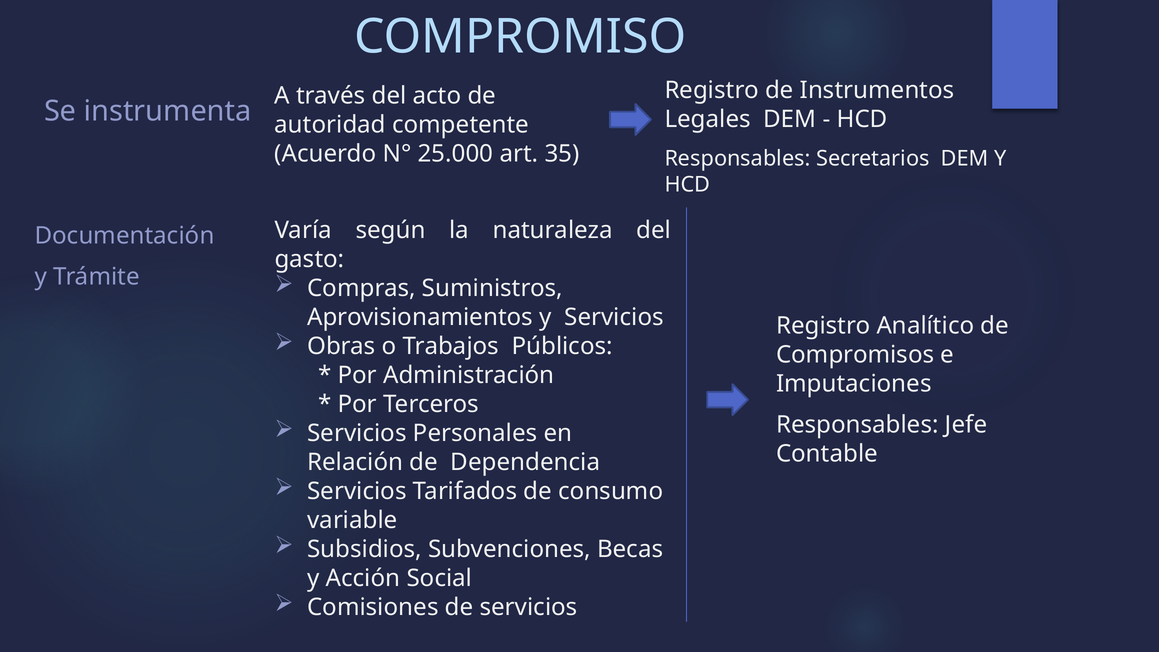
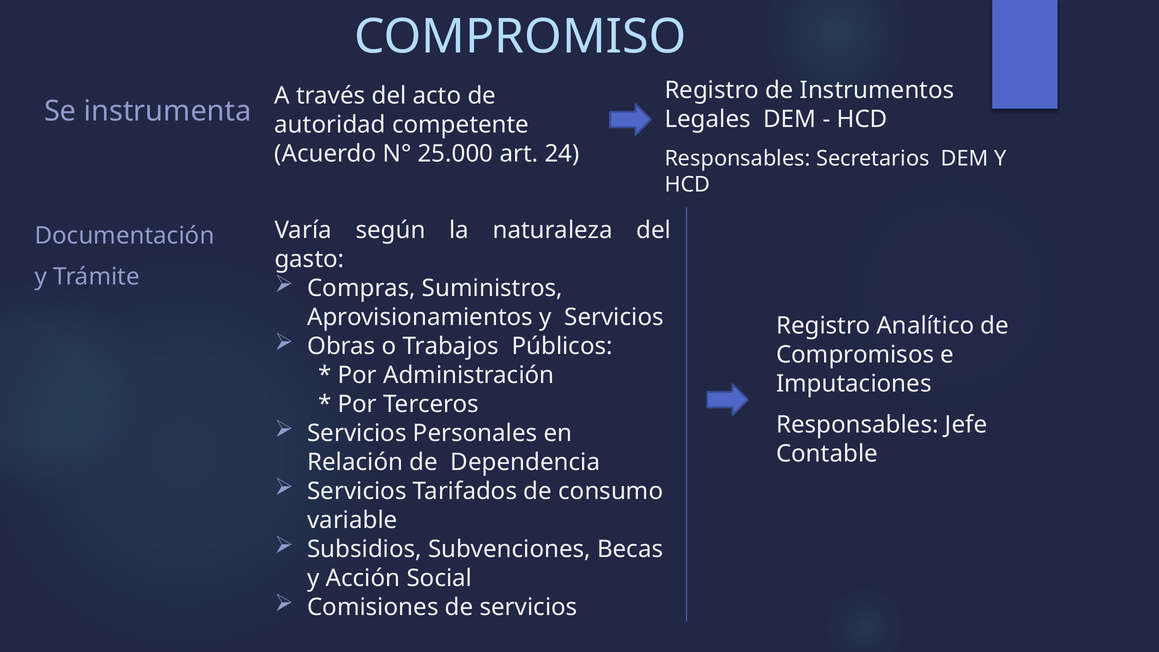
35: 35 -> 24
